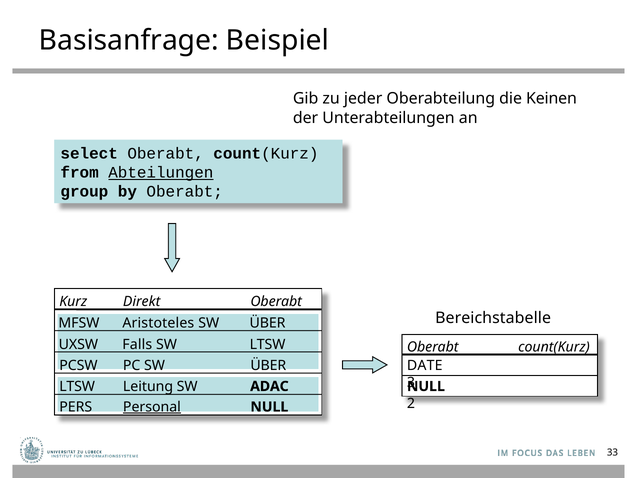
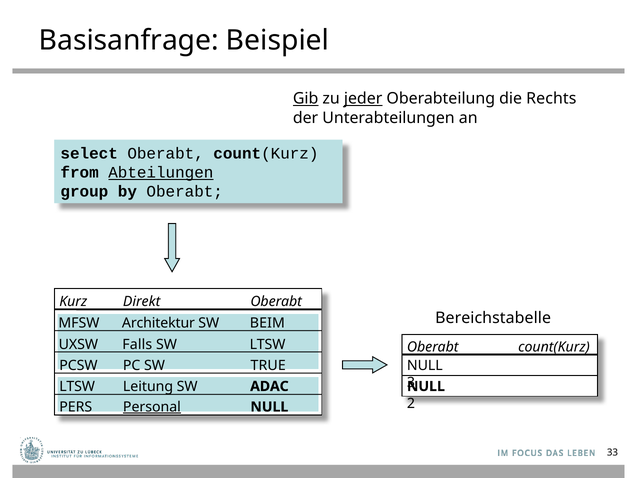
Gib underline: none -> present
jeder underline: none -> present
Keinen: Keinen -> Rechts
Aristoteles: Aristoteles -> Architektur
ÜBER at (268, 323): ÜBER -> BEIM
PC SW ÜBER: ÜBER -> TRUE
DATE at (425, 366): DATE -> NULL
